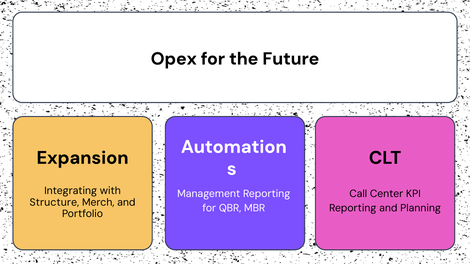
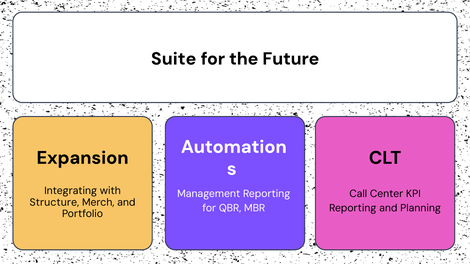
Opex: Opex -> Suite
